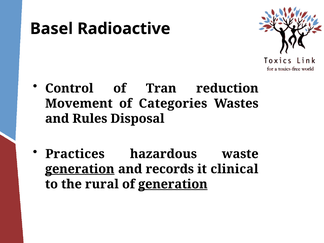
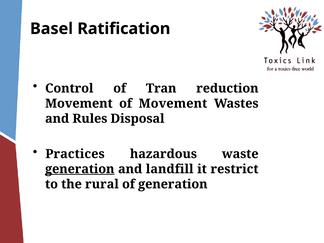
Radioactive: Radioactive -> Ratification
of Categories: Categories -> Movement
records: records -> landfill
clinical: clinical -> restrict
generation at (173, 184) underline: present -> none
